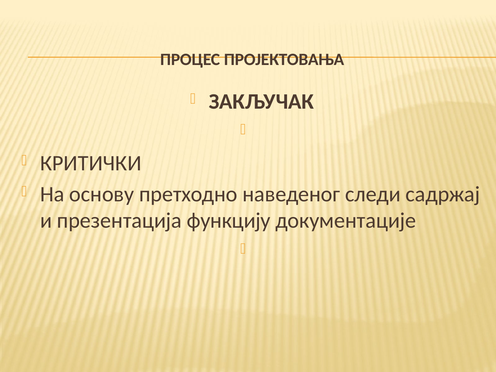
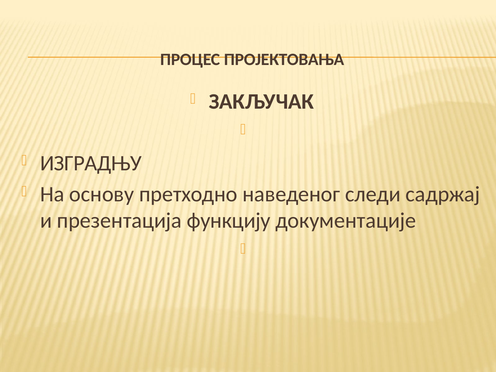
КРИТИЧКИ: КРИТИЧКИ -> ИЗГРАДЊУ
